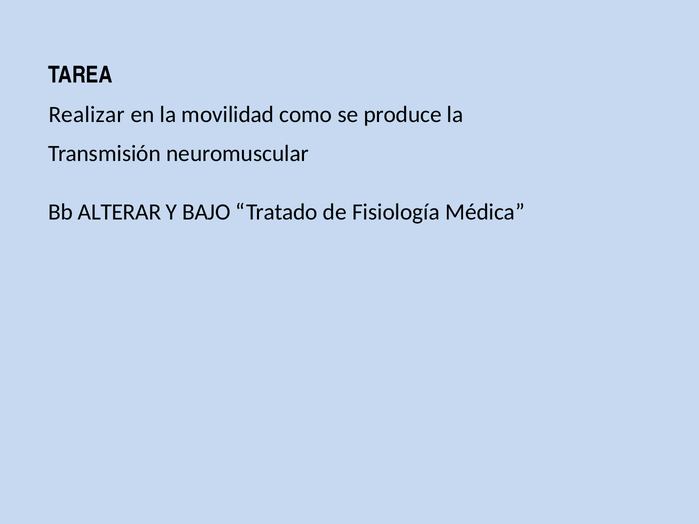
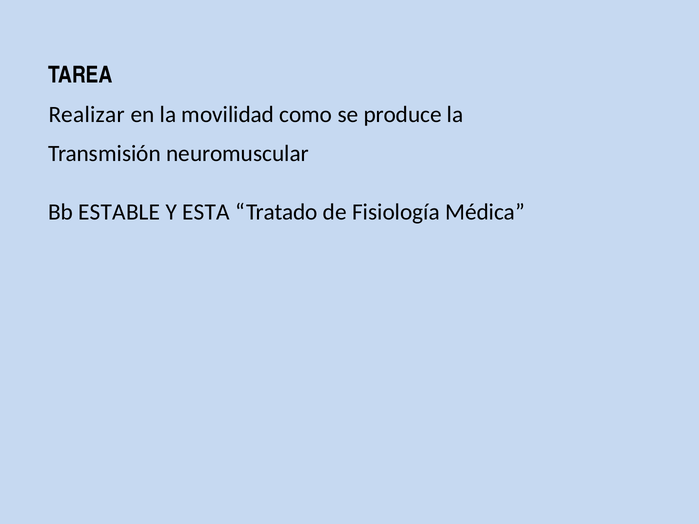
ALTERAR: ALTERAR -> ESTABLE
BAJO: BAJO -> ESTA
